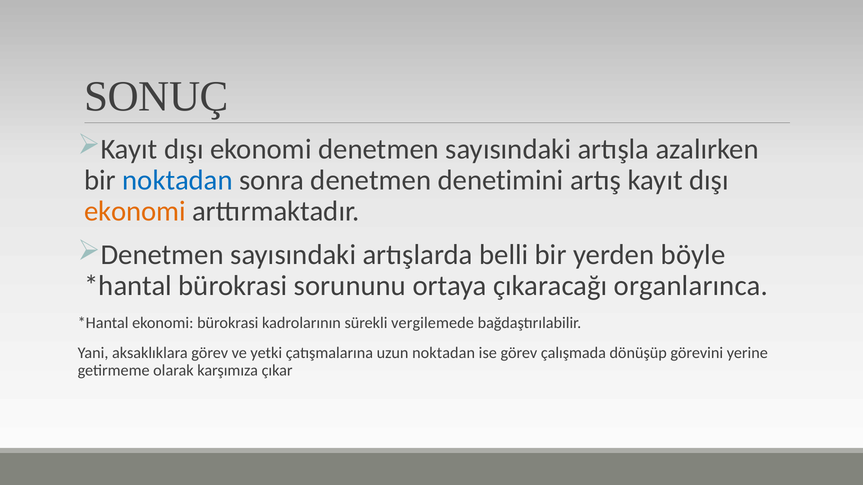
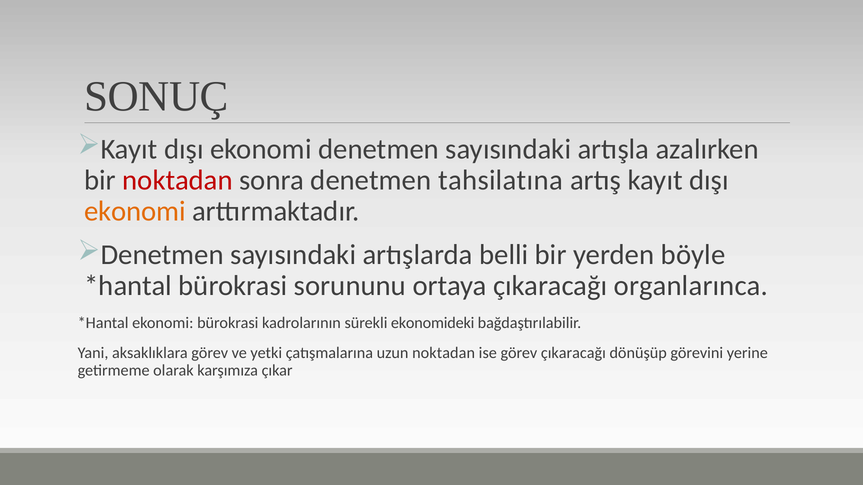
noktadan at (178, 180) colour: blue -> red
denetimini: denetimini -> tahsilatına
vergilemede: vergilemede -> ekonomideki
görev çalışmada: çalışmada -> çıkaracağı
